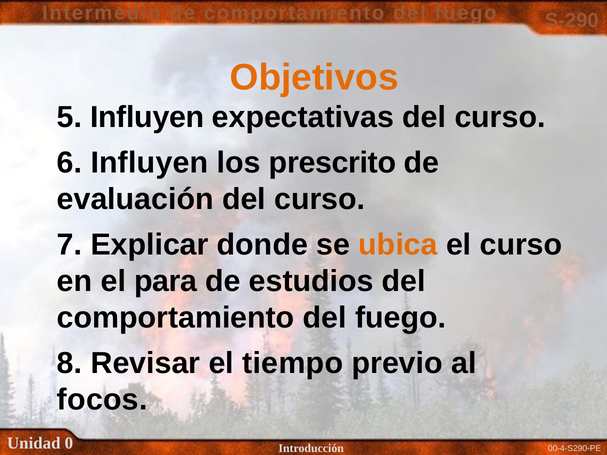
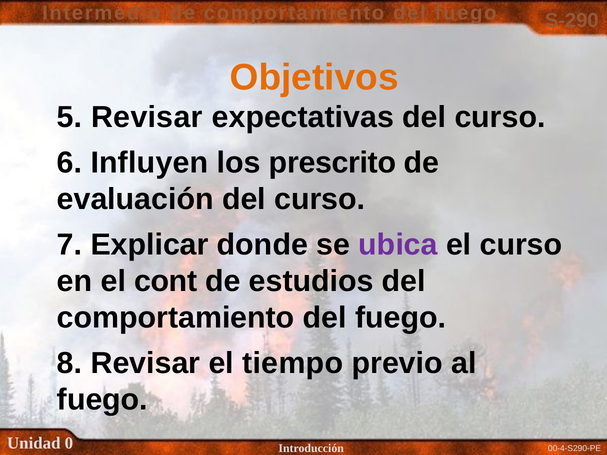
5 Influyen: Influyen -> Revisar
ubica colour: orange -> purple
para: para -> cont
focos at (102, 400): focos -> fuego
